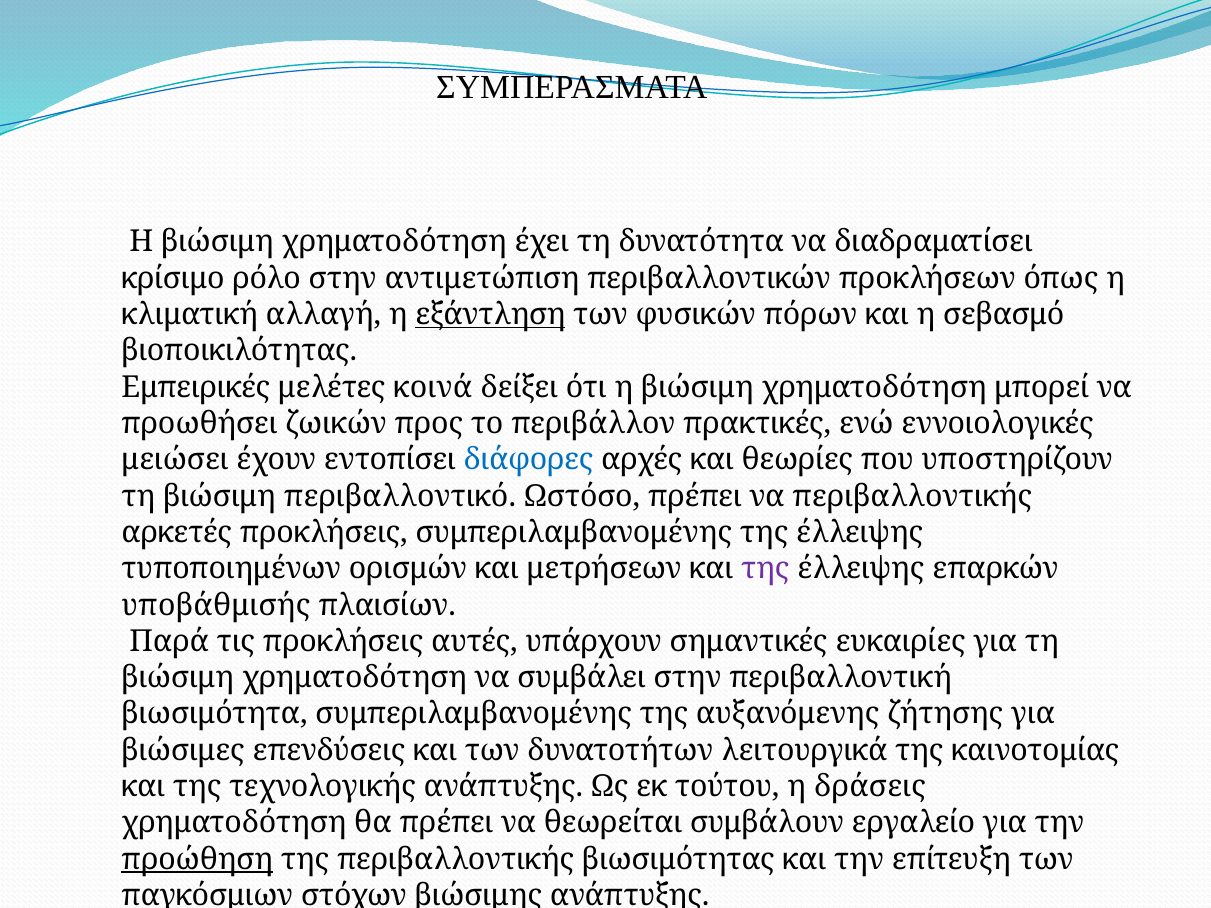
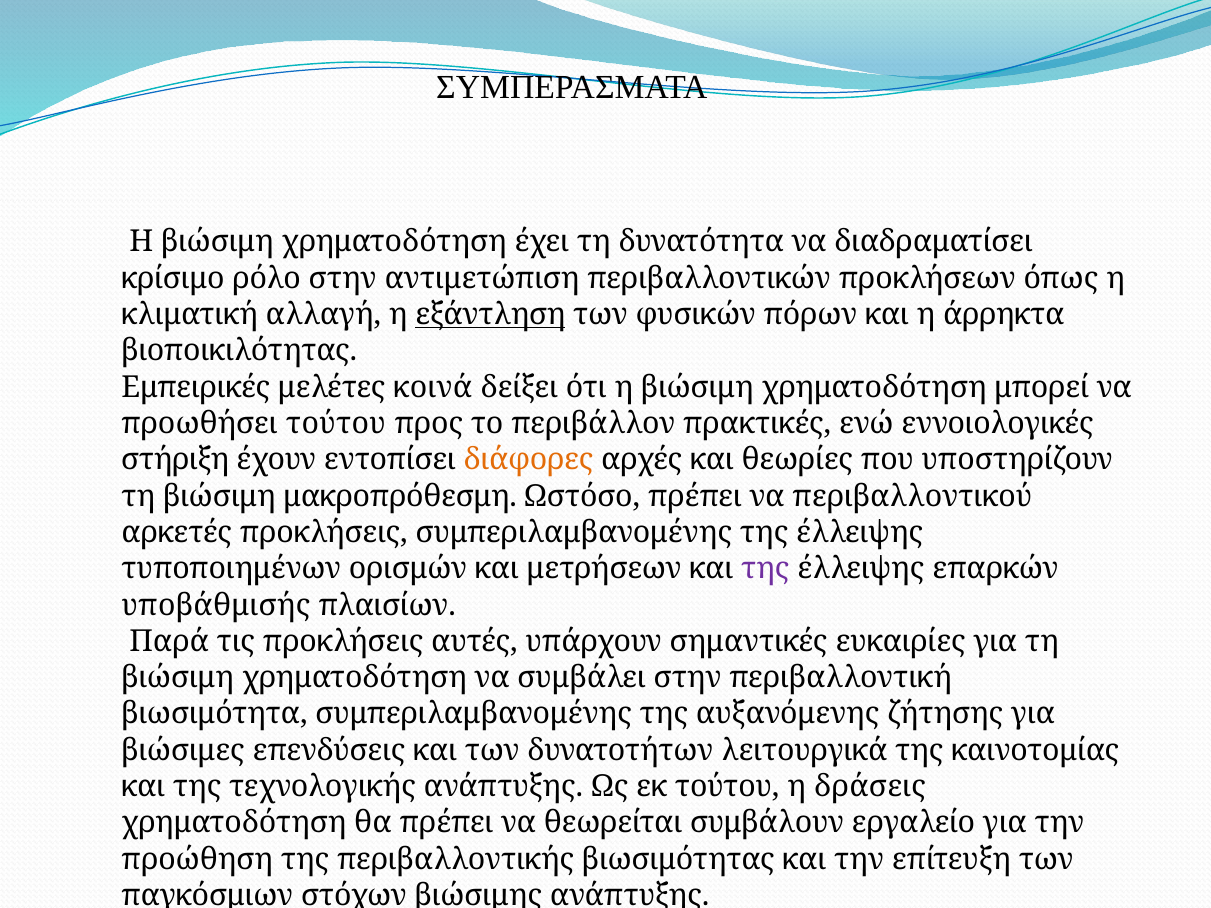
σεβασμό: σεβασμό -> άρρηκτα
προωθήσει ζωικών: ζωικών -> τούτου
μειώσει: μειώσει -> στήριξη
διάφορες colour: blue -> orange
περιβαλλοντικό: περιβαλλοντικό -> μακροπρόθεσμη
να περιβαλλοντικής: περιβαλλοντικής -> περιβαλλοντικού
προώθηση underline: present -> none
